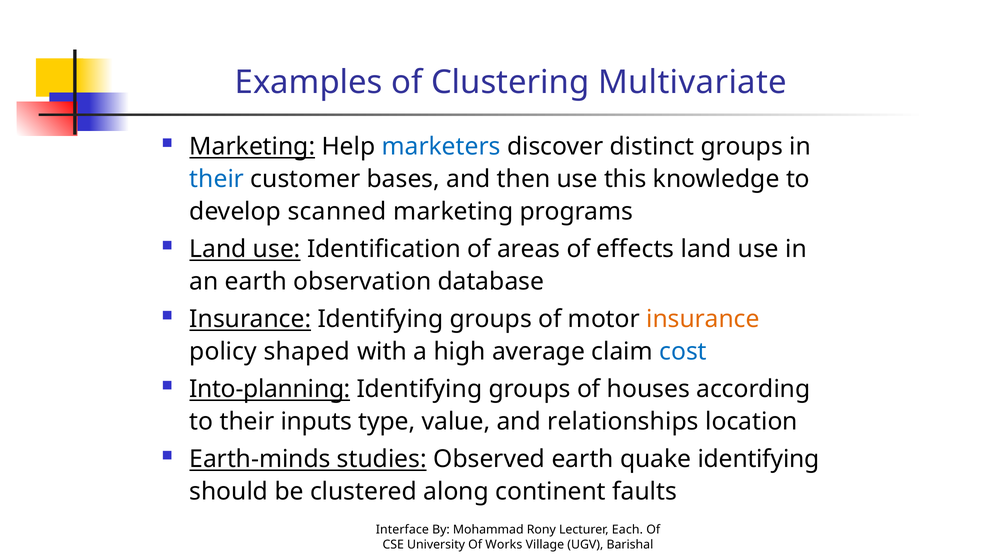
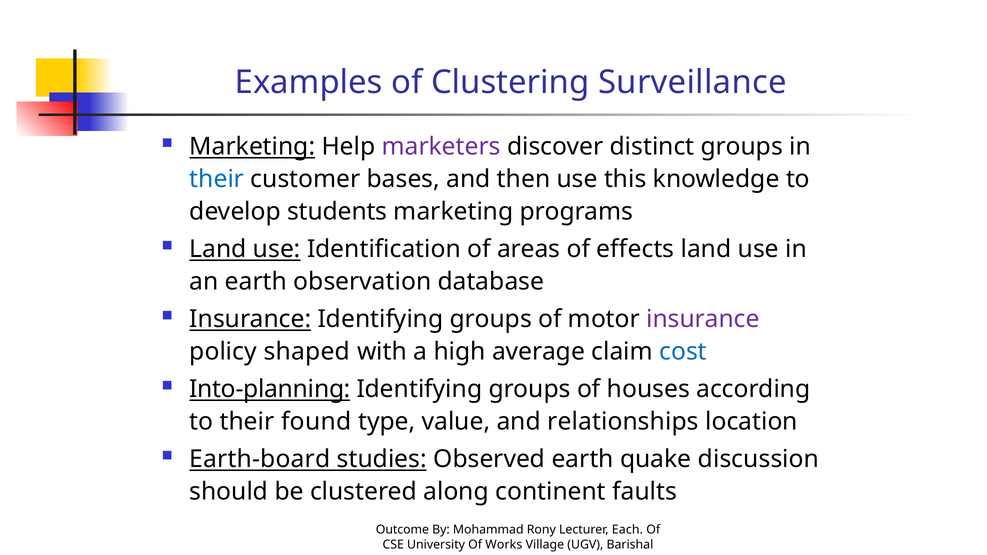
Multivariate: Multivariate -> Surveillance
marketers colour: blue -> purple
scanned: scanned -> students
insurance at (703, 319) colour: orange -> purple
inputs: inputs -> found
Earth-minds: Earth-minds -> Earth-board
quake identifying: identifying -> discussion
Interface: Interface -> Outcome
